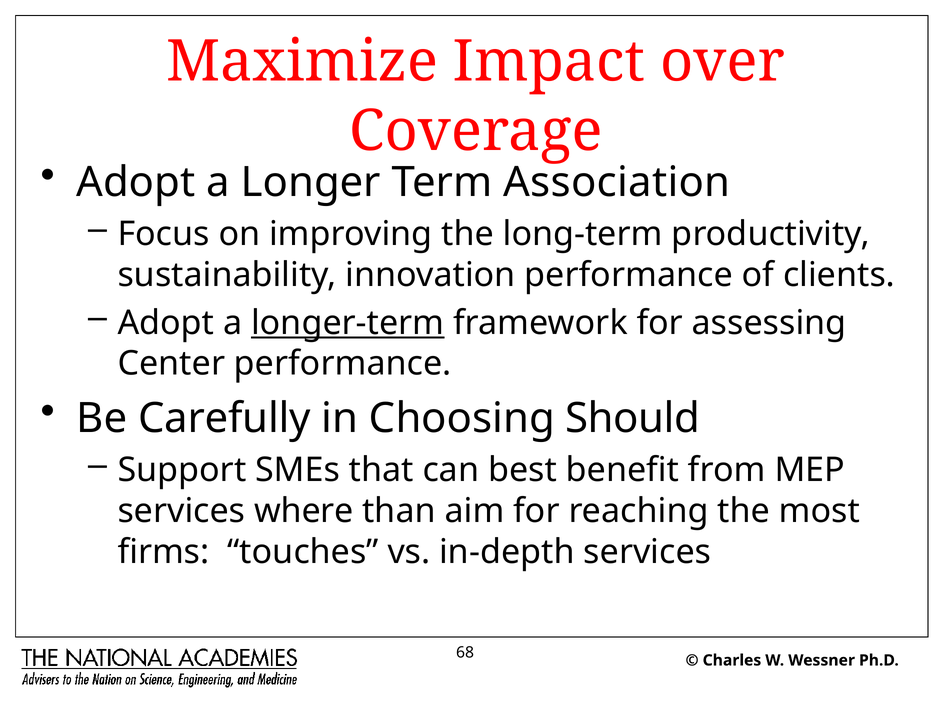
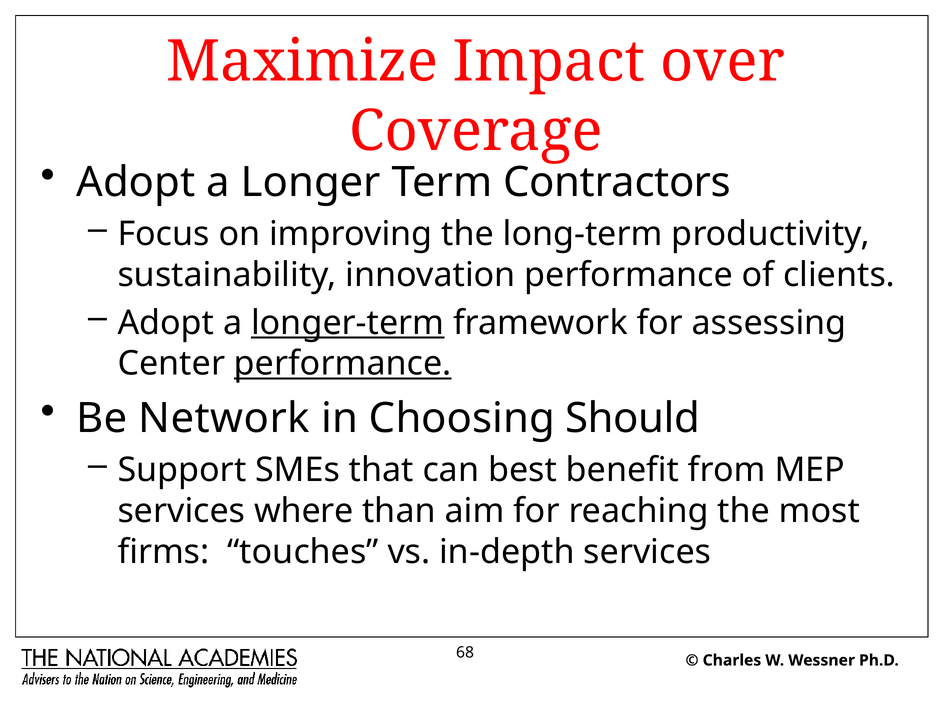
Association: Association -> Contractors
performance at (343, 364) underline: none -> present
Carefully: Carefully -> Network
